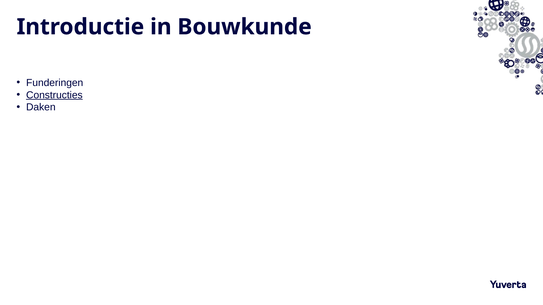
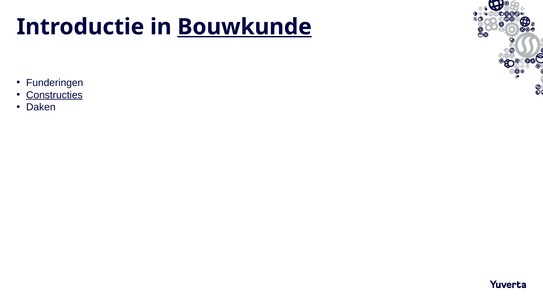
Bouwkunde underline: none -> present
